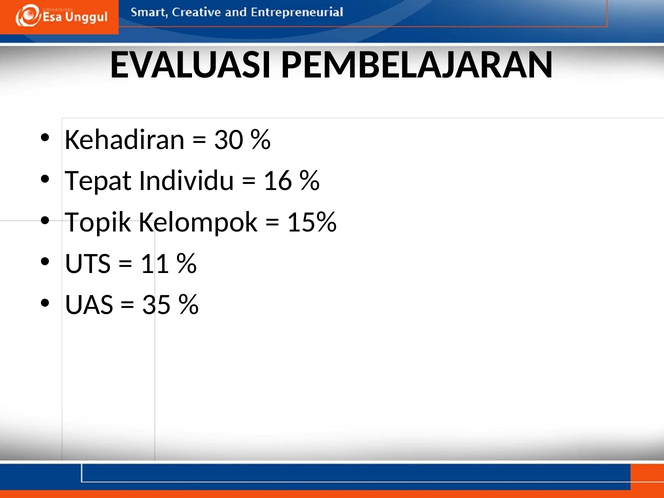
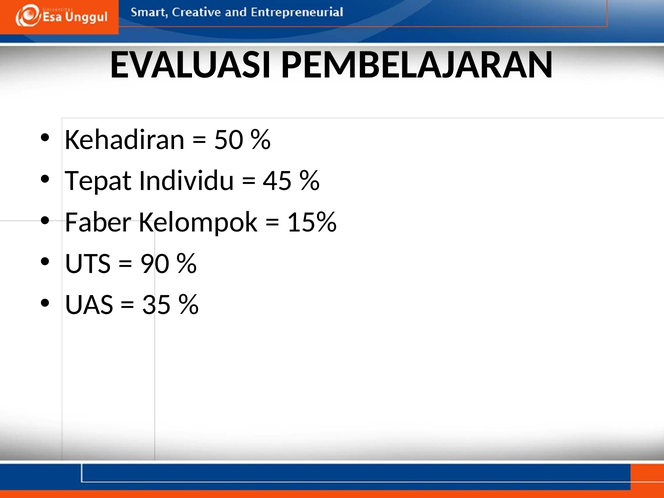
30: 30 -> 50
16: 16 -> 45
Topik: Topik -> Faber
11: 11 -> 90
